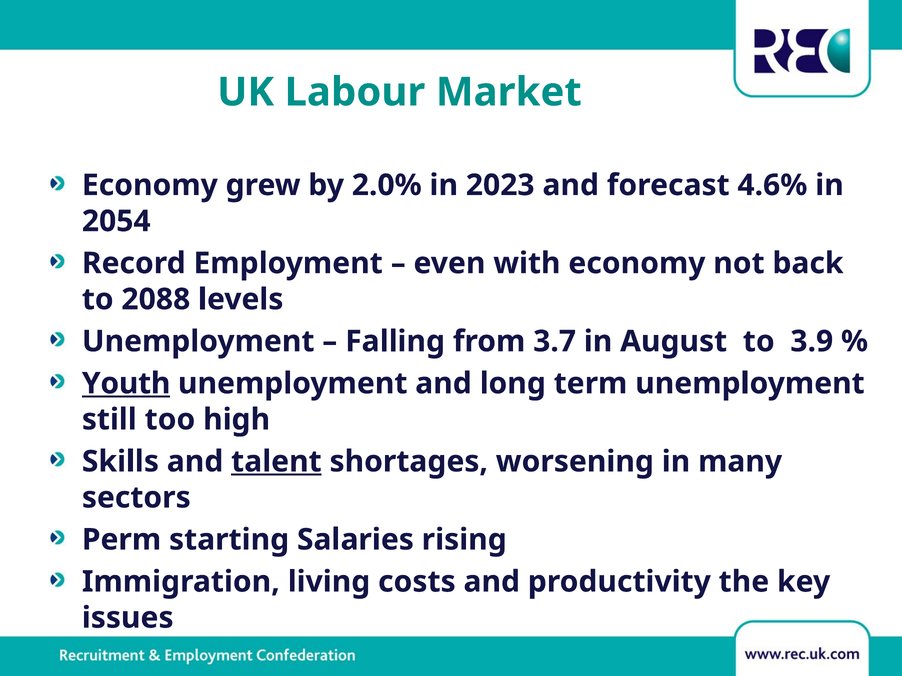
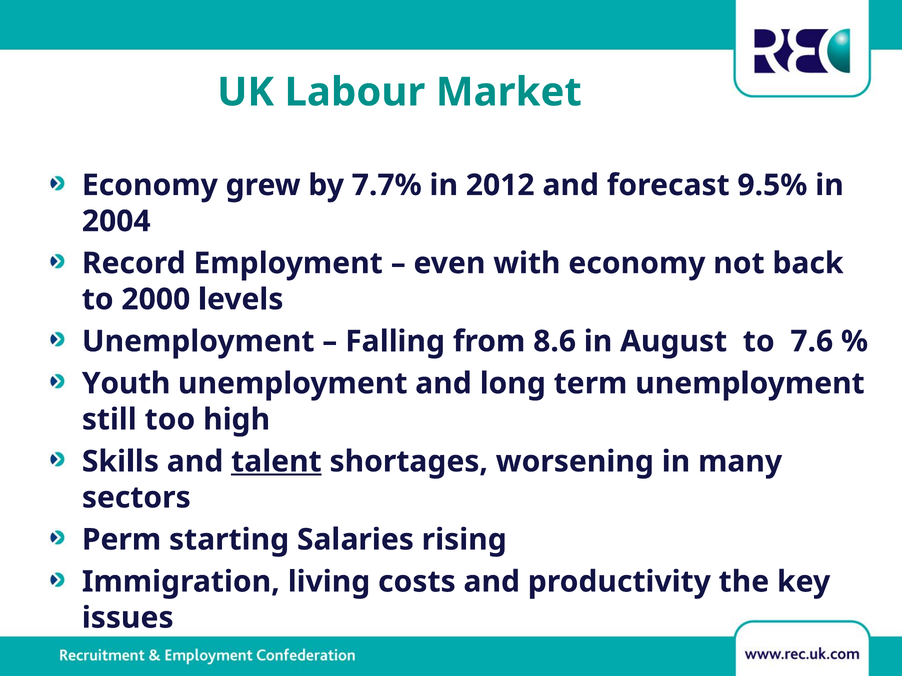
2.0%: 2.0% -> 7.7%
2023: 2023 -> 2012
4.6%: 4.6% -> 9.5%
2054: 2054 -> 2004
2088: 2088 -> 2000
3.7: 3.7 -> 8.6
3.9: 3.9 -> 7.6
Youth underline: present -> none
